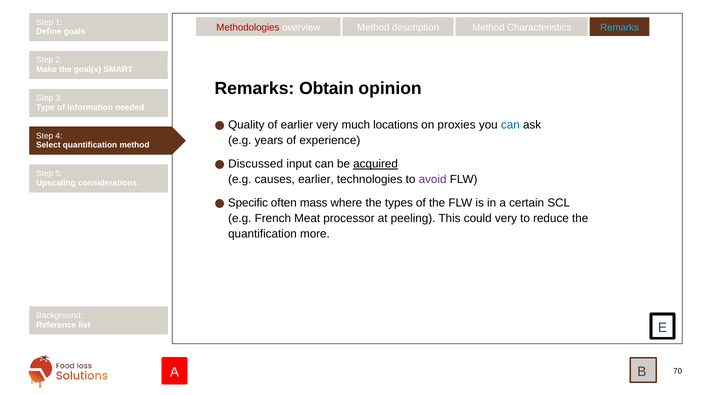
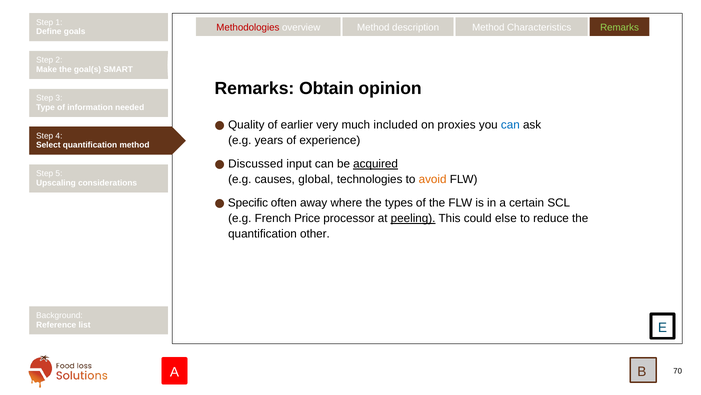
Remarks at (620, 27) colour: light blue -> light green
locations: locations -> included
causes earlier: earlier -> global
avoid colour: purple -> orange
mass: mass -> away
Meat: Meat -> Price
peeling underline: none -> present
could very: very -> else
more: more -> other
